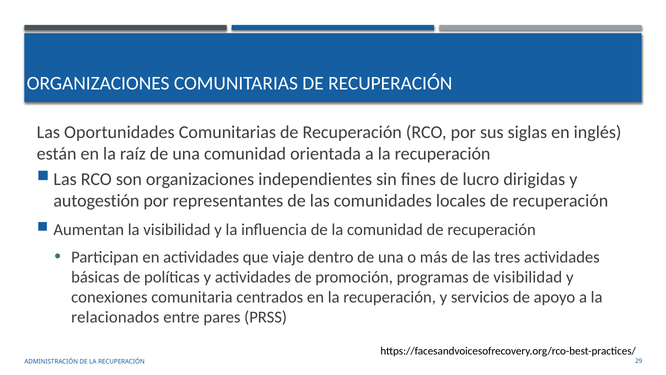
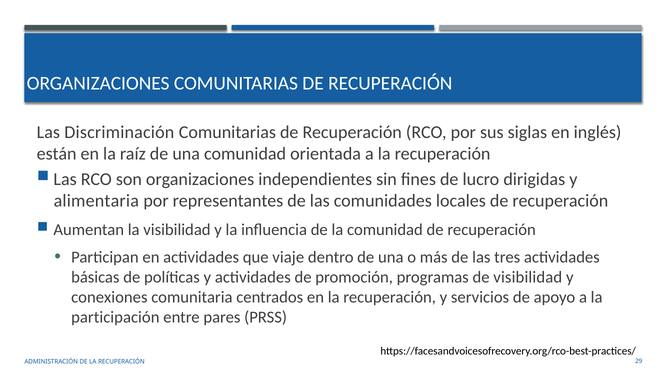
Oportunidades: Oportunidades -> Discriminación
autogestión: autogestión -> alimentaria
relacionados: relacionados -> participación
